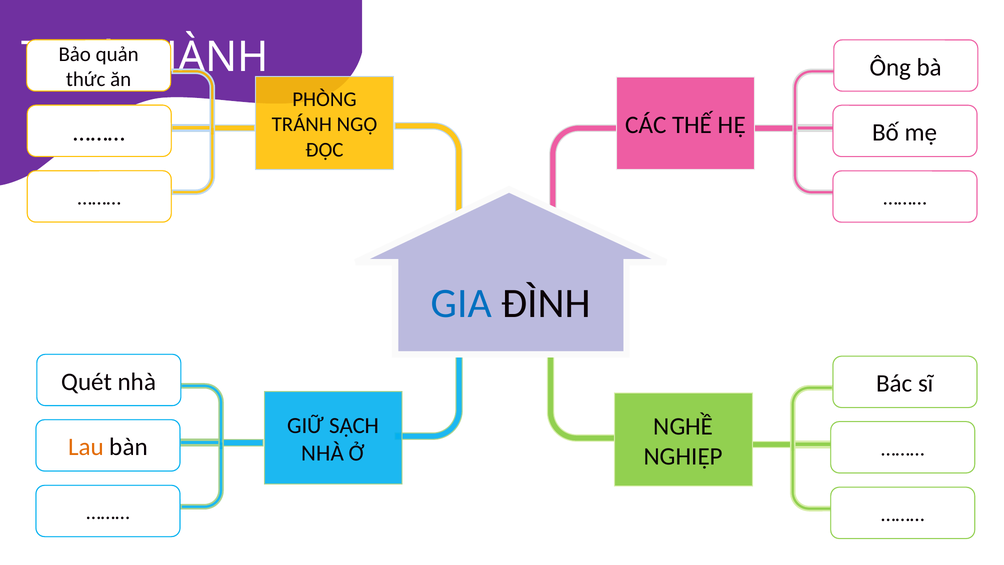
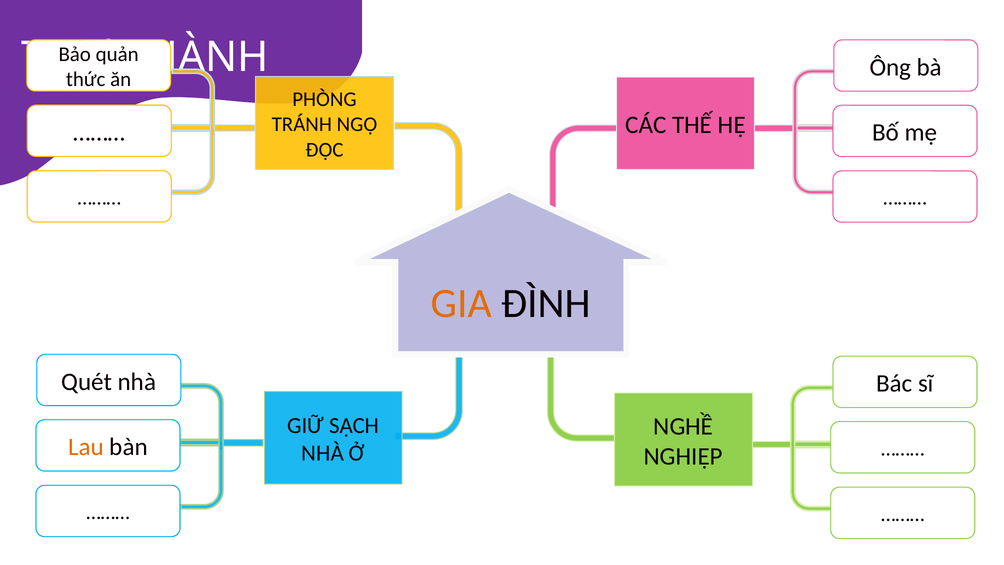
GIA colour: blue -> orange
